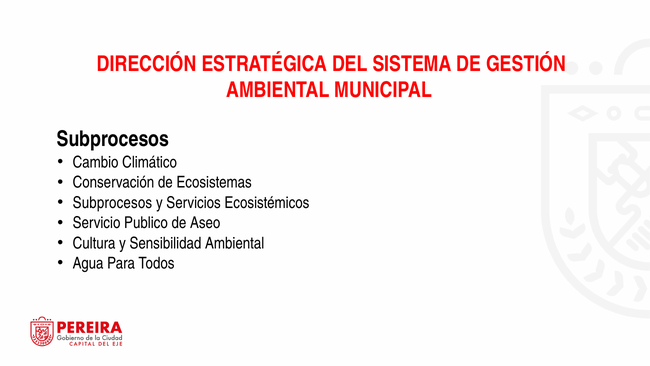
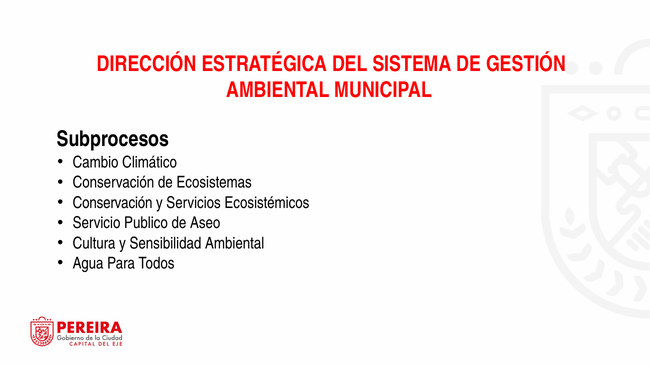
Subprocesos at (112, 203): Subprocesos -> Conservación
